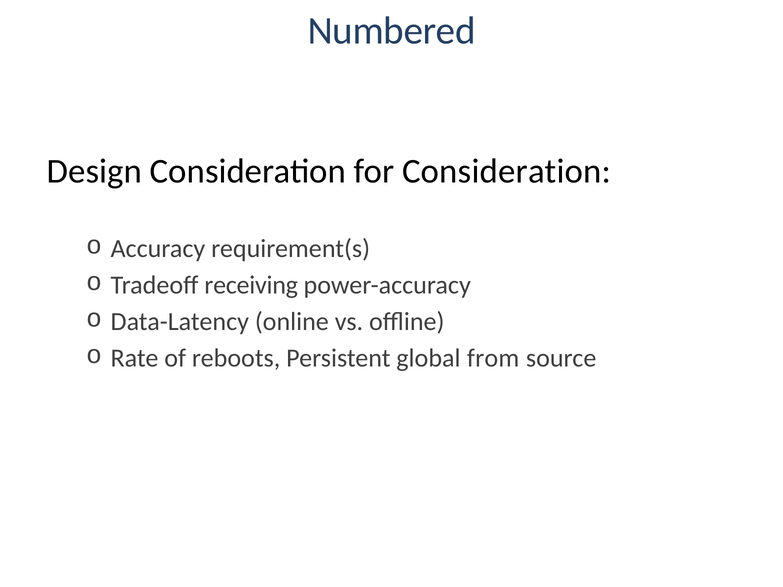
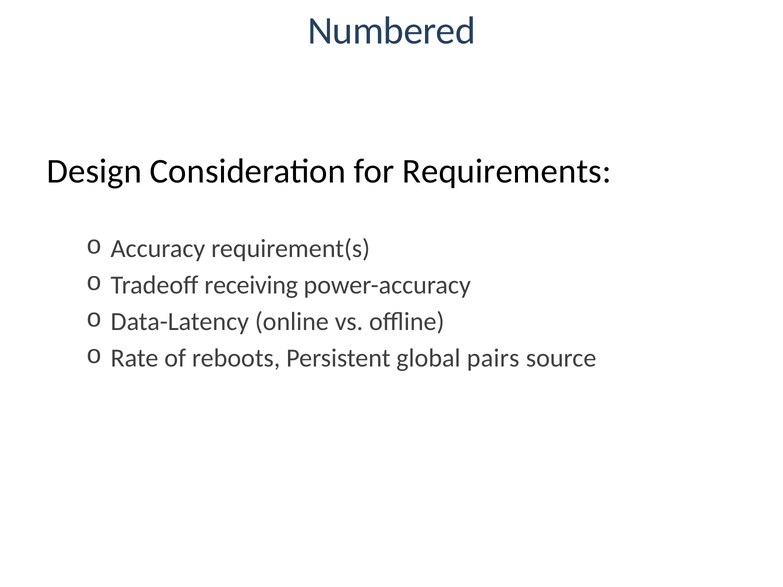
for Consideration: Consideration -> Requirements
from: from -> pairs
